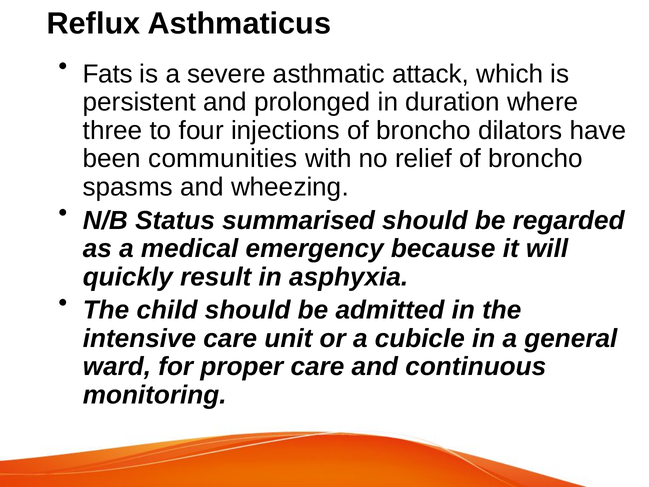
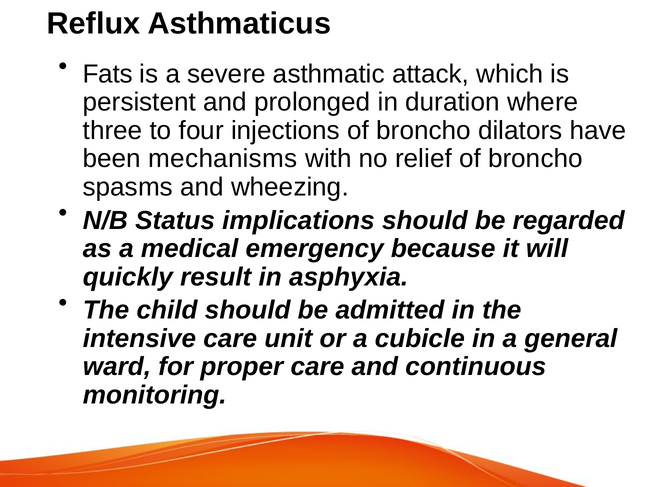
communities: communities -> mechanisms
summarised: summarised -> implications
